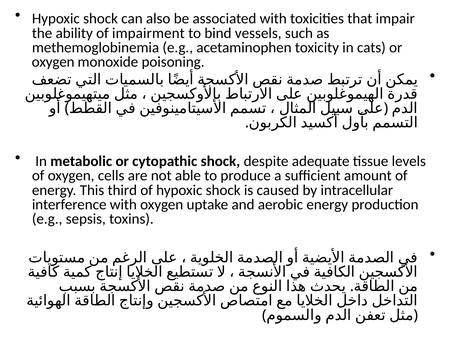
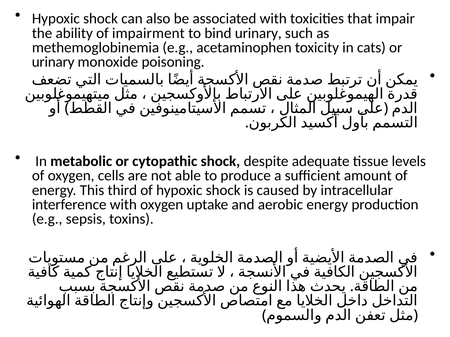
bind vessels: vessels -> urinary
oxygen at (53, 62): oxygen -> urinary
